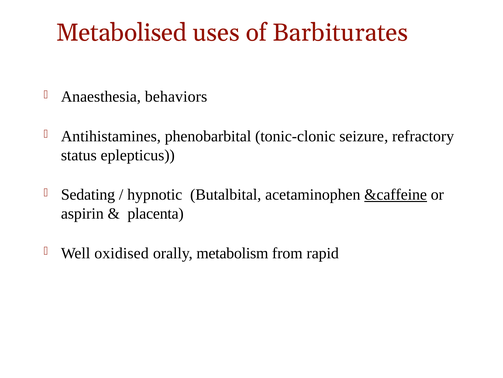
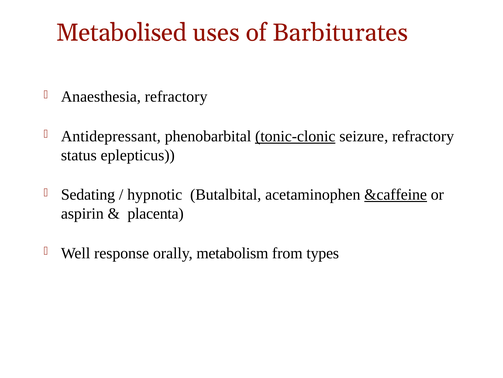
Anaesthesia behaviors: behaviors -> refractory
Antihistamines: Antihistamines -> Antidepressant
tonic-clonic underline: none -> present
oxidised: oxidised -> response
rapid: rapid -> types
